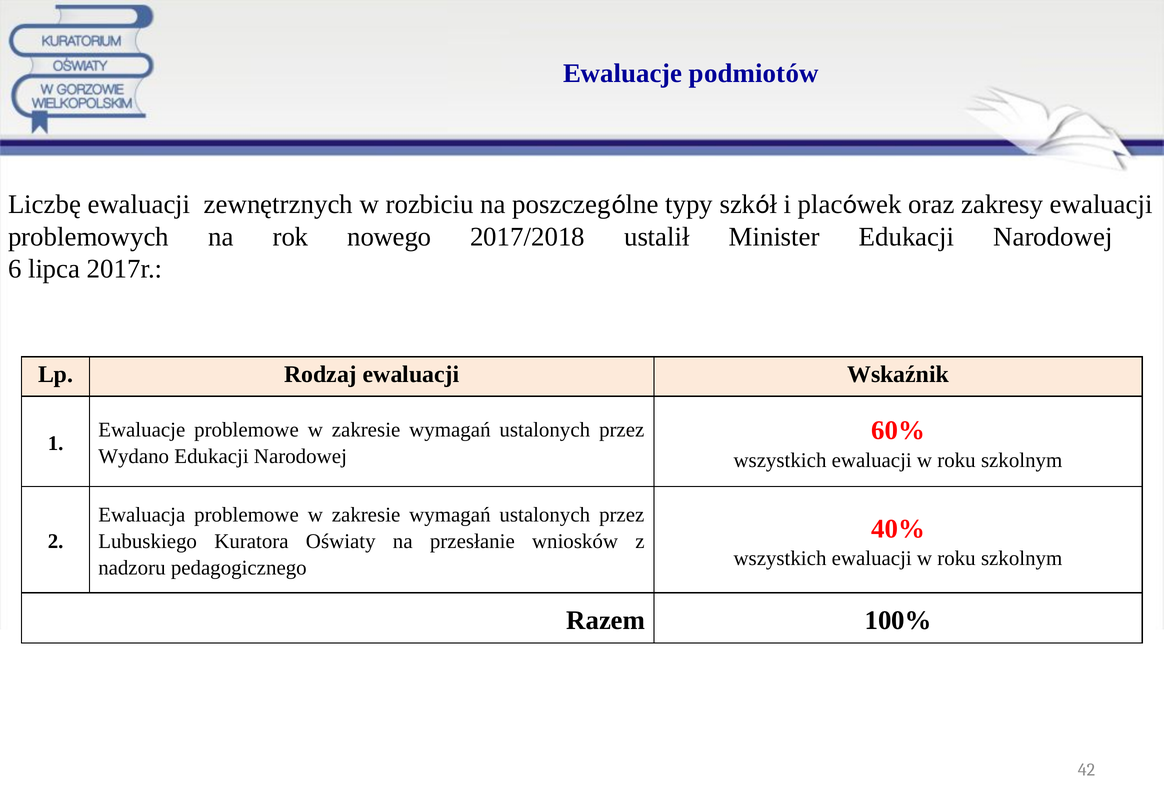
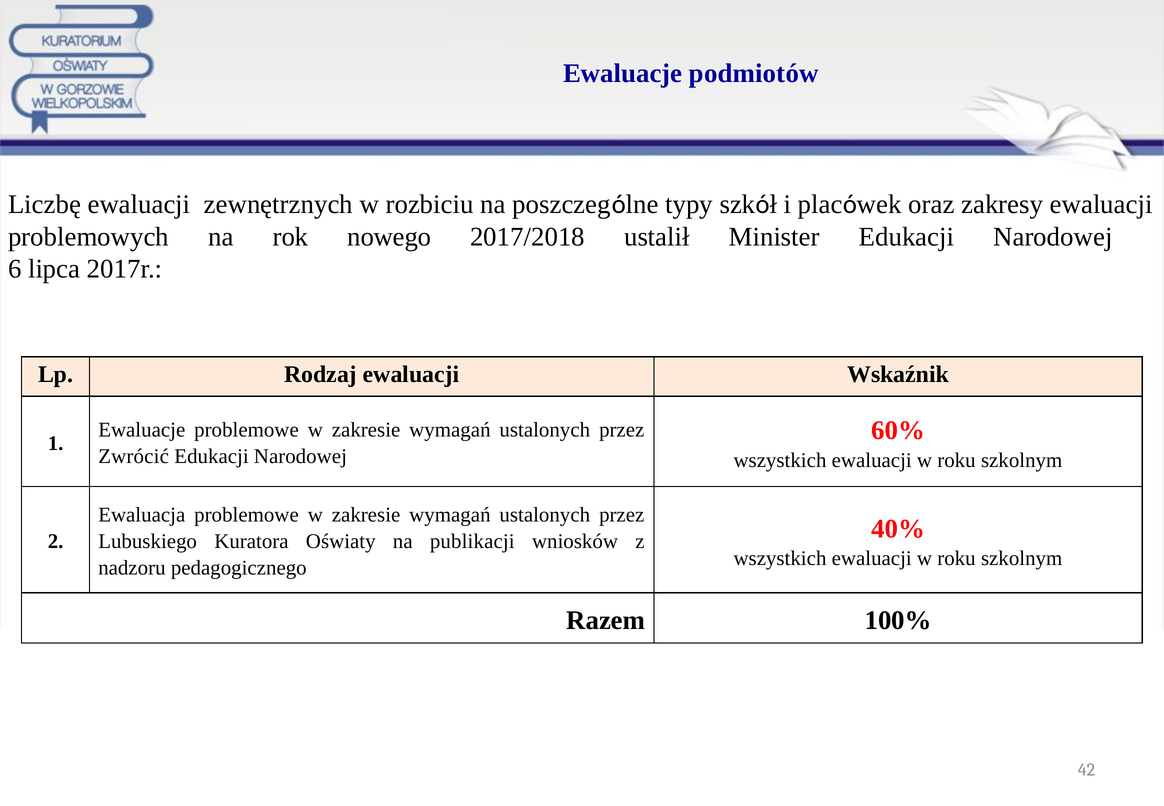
Wydano: Wydano -> Zwrócić
przesłanie: przesłanie -> publikacji
